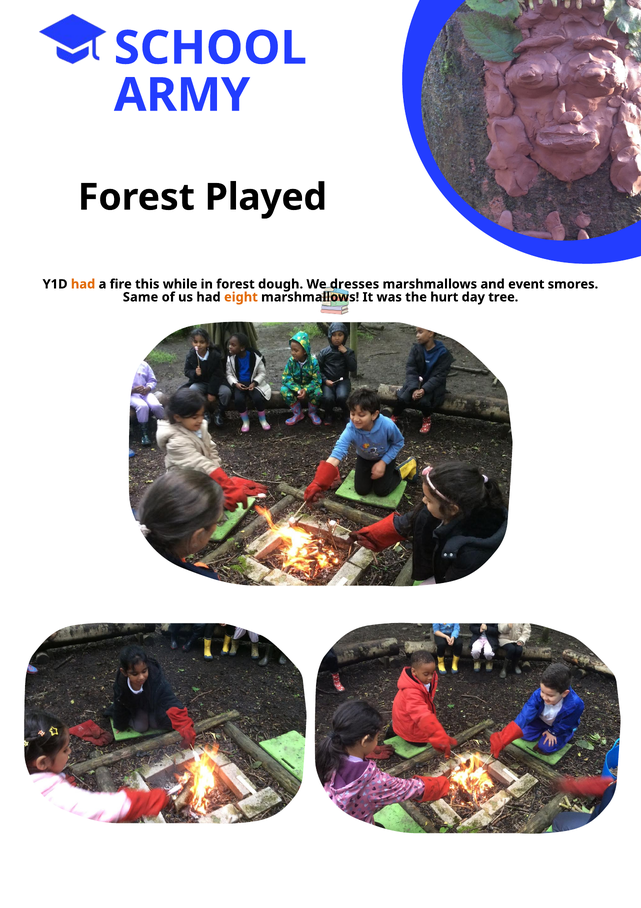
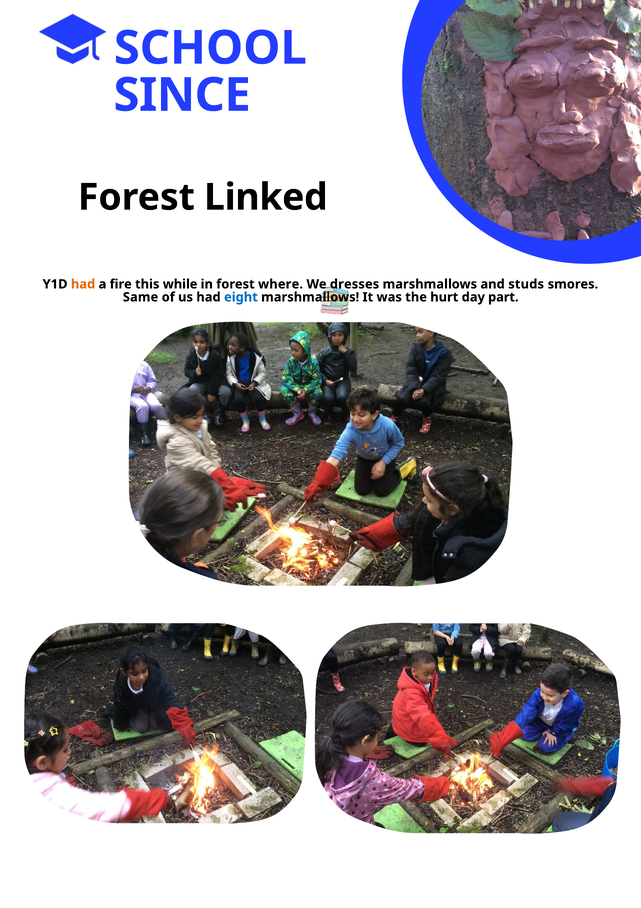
ARMY: ARMY -> SINCE
Played: Played -> Linked
dough: dough -> where
event: event -> studs
eight colour: orange -> blue
tree: tree -> part
